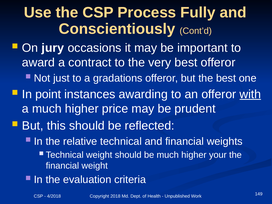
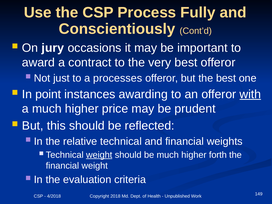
gradations: gradations -> processes
weight at (99, 155) underline: none -> present
your: your -> forth
